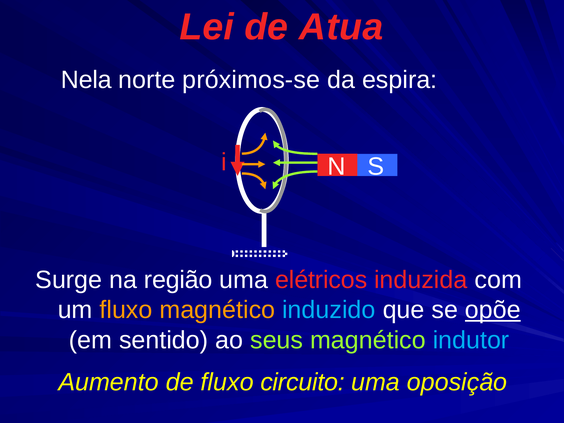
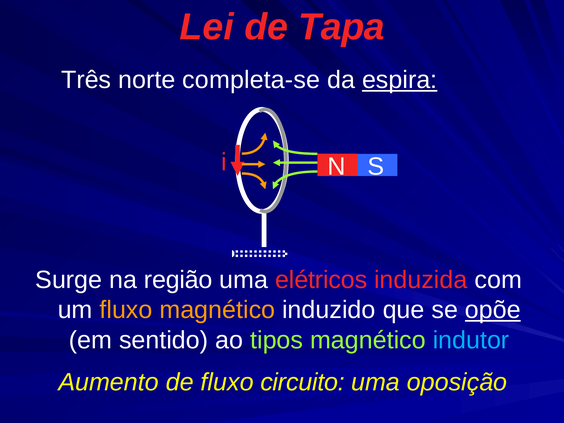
Atua: Atua -> Tapa
Nela: Nela -> Três
próximos-se: próximos-se -> completa-se
espira underline: none -> present
induzido colour: light blue -> white
seus: seus -> tipos
